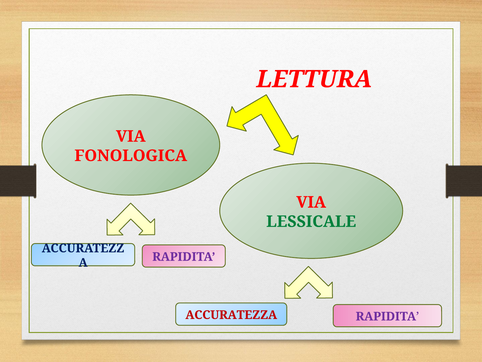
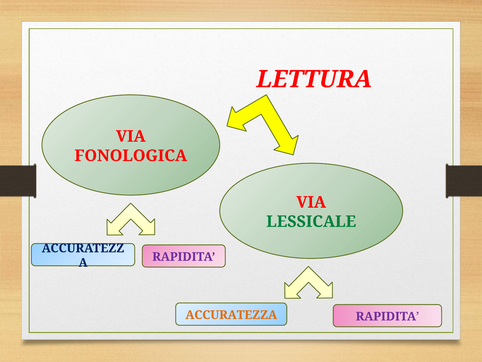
ACCURATEZZA colour: red -> orange
